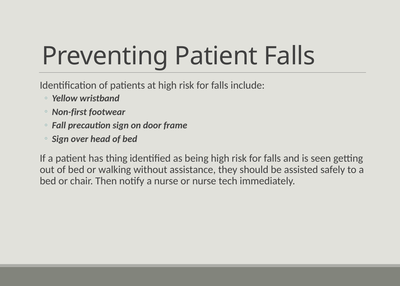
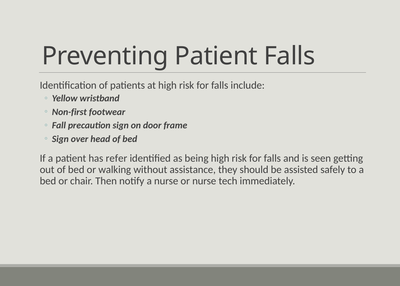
thing: thing -> refer
